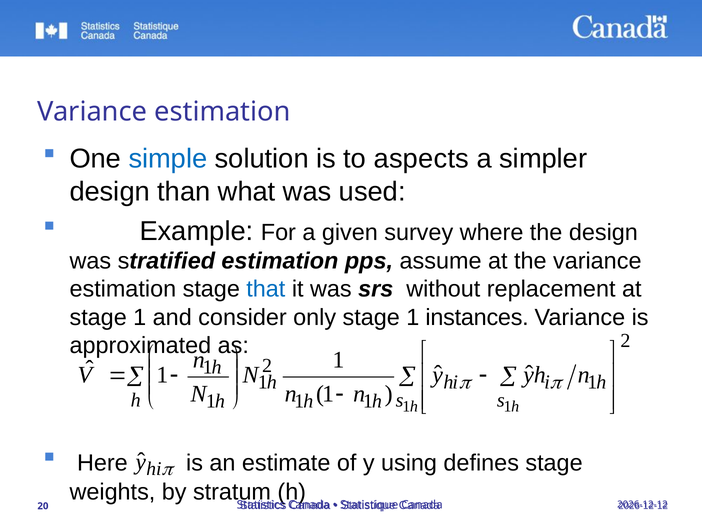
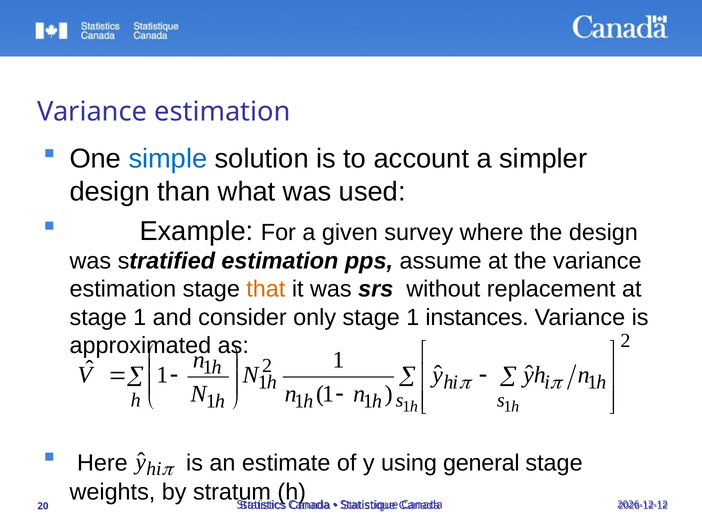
aspects: aspects -> account
that colour: blue -> orange
defines: defines -> general
